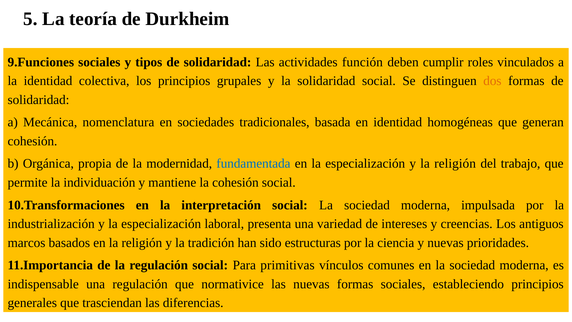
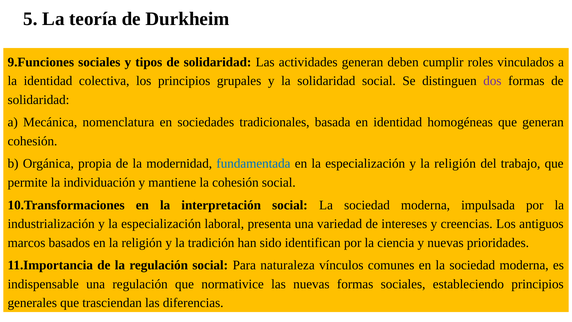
actividades función: función -> generan
dos colour: orange -> purple
estructuras: estructuras -> identifican
primitivas: primitivas -> naturaleza
